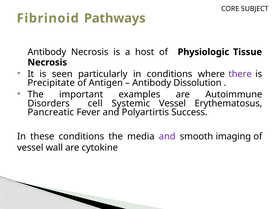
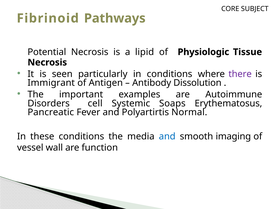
Antibody at (47, 52): Antibody -> Potential
host: host -> lipid
Precipitate: Precipitate -> Immigrant
Systemic Vessel: Vessel -> Soaps
Success: Success -> Normal
and at (167, 137) colour: purple -> blue
cytokine: cytokine -> function
